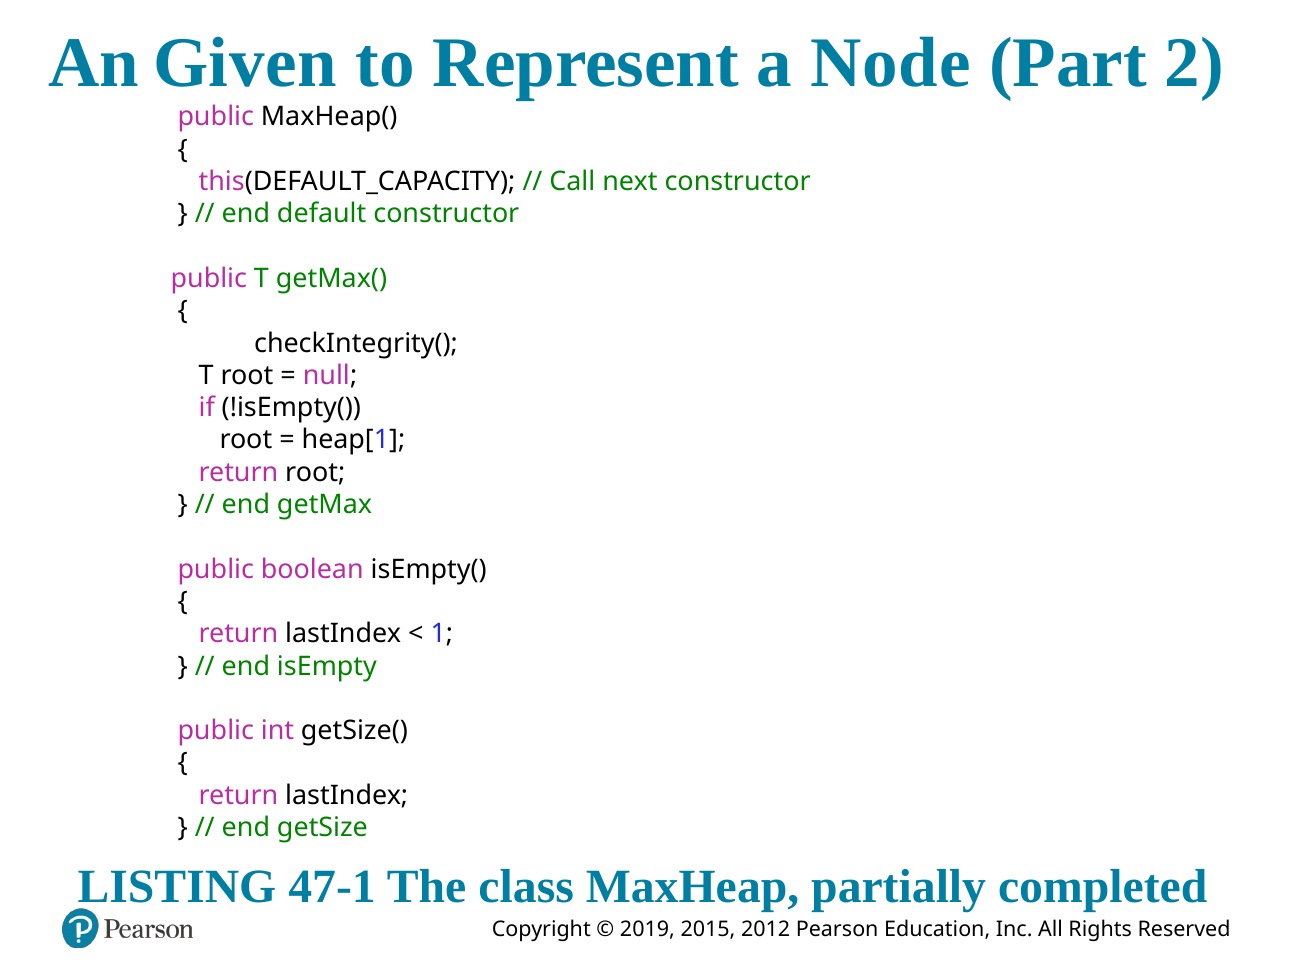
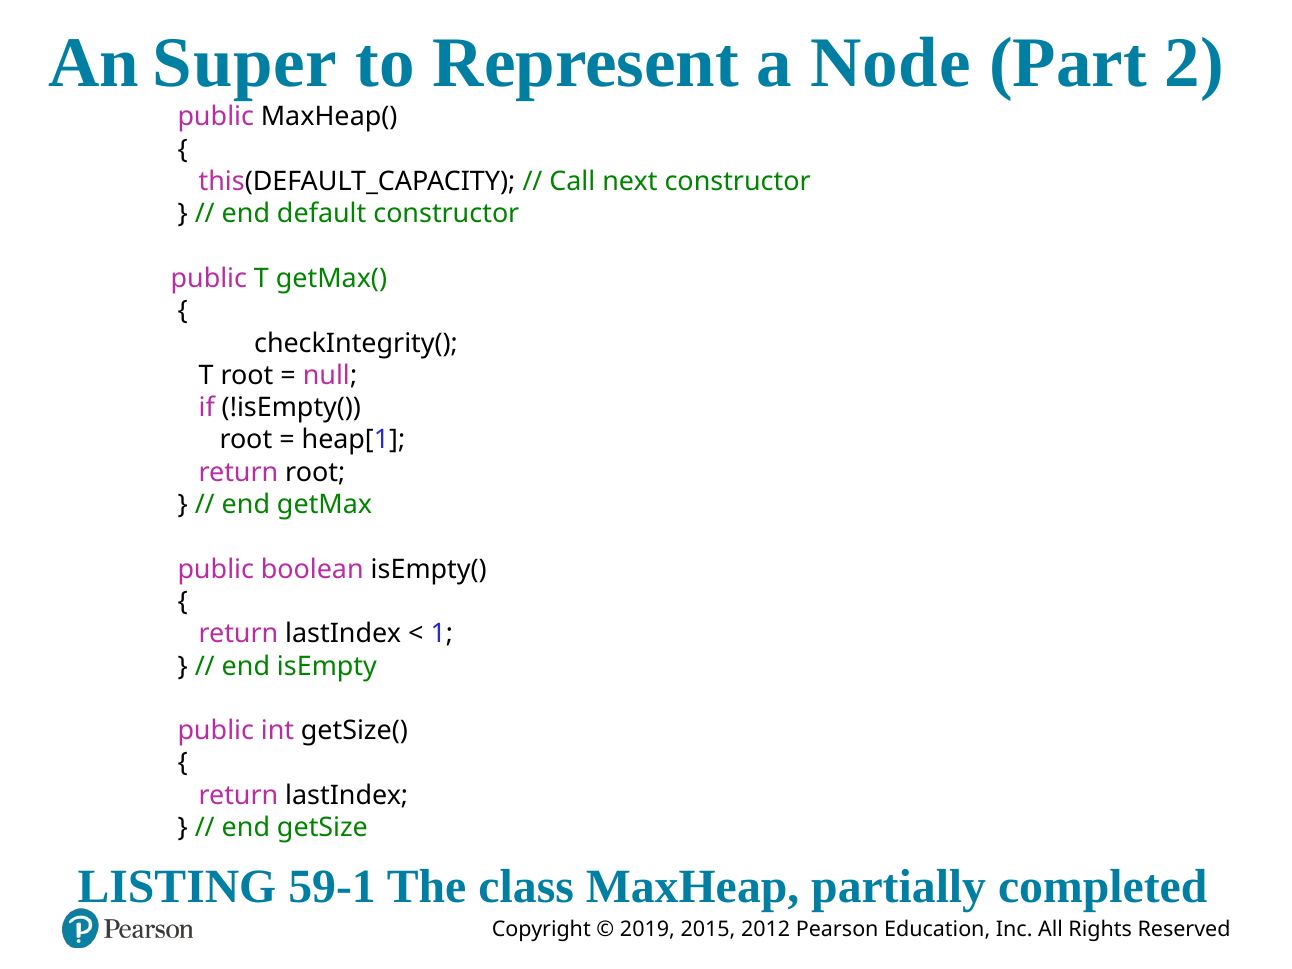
Given: Given -> Super
47-1: 47-1 -> 59-1
